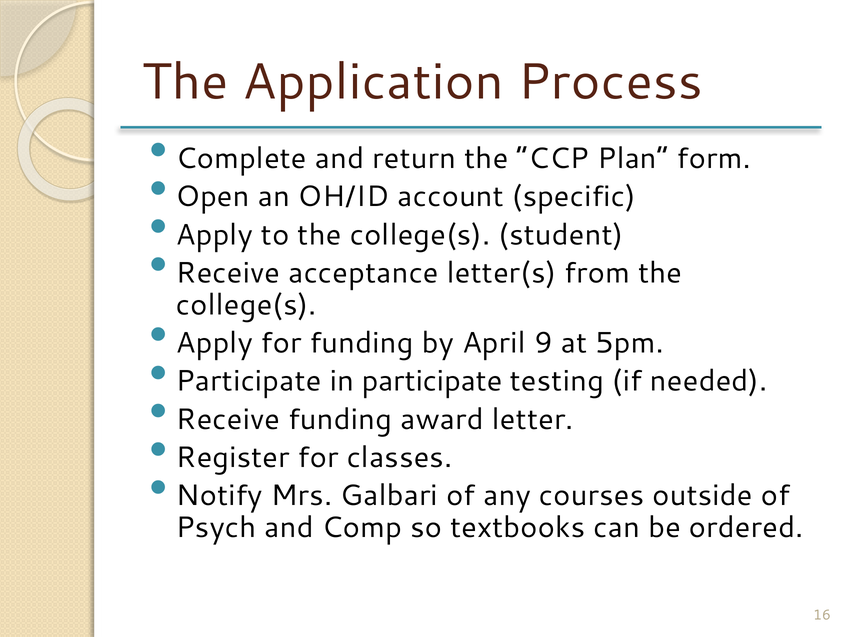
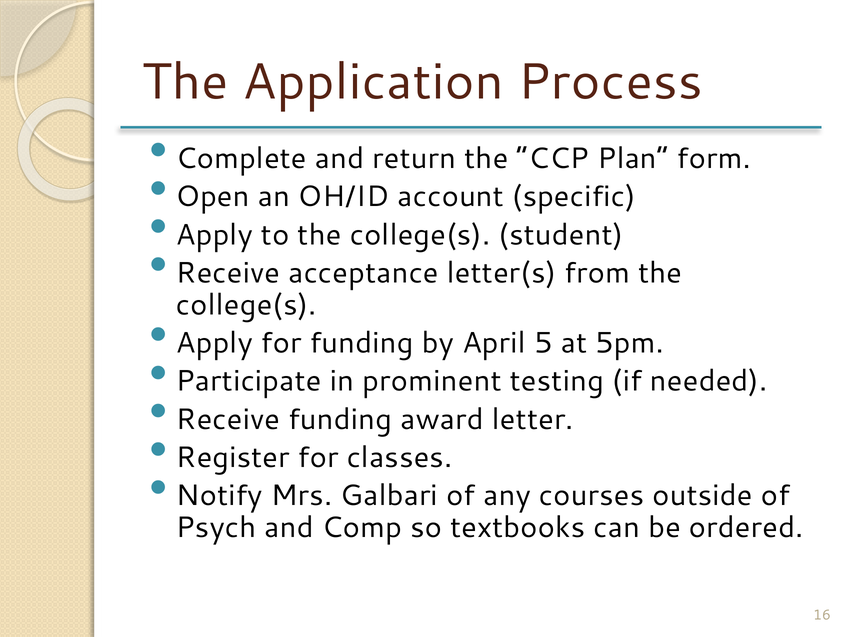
9: 9 -> 5
in participate: participate -> prominent
